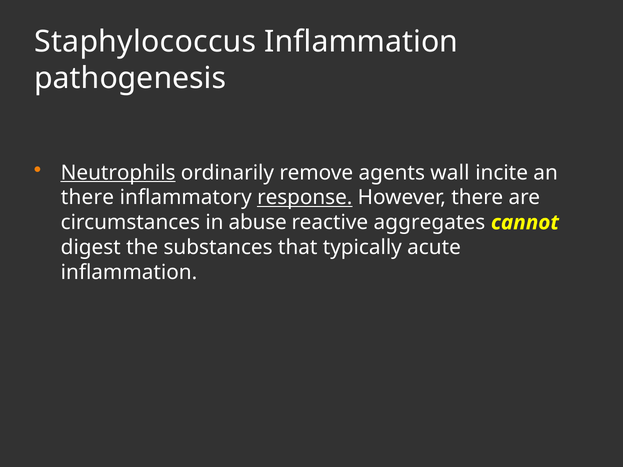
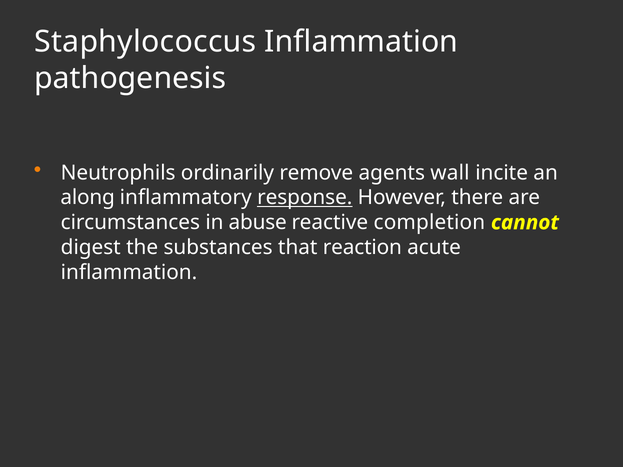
Neutrophils underline: present -> none
there at (87, 198): there -> along
aggregates: aggregates -> completion
typically: typically -> reaction
